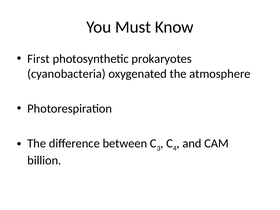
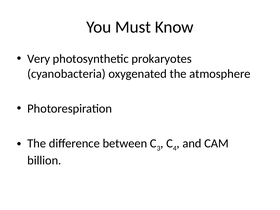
First: First -> Very
